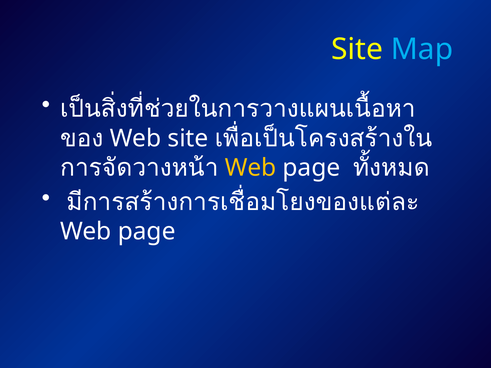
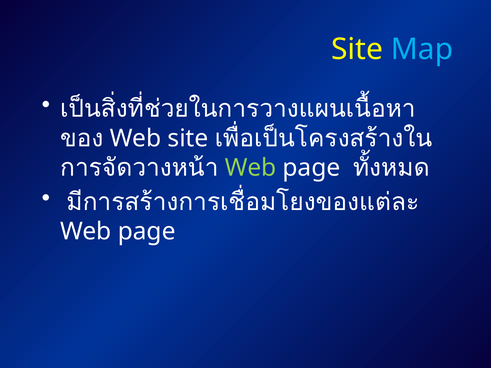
Web at (251, 168) colour: yellow -> light green
